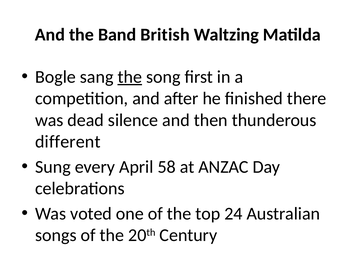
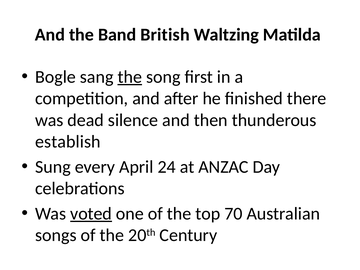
different: different -> establish
58: 58 -> 24
voted underline: none -> present
24: 24 -> 70
